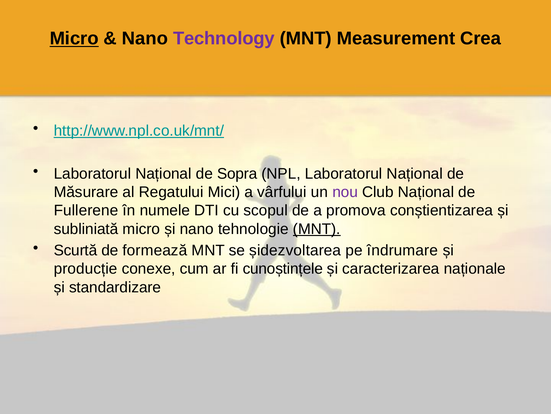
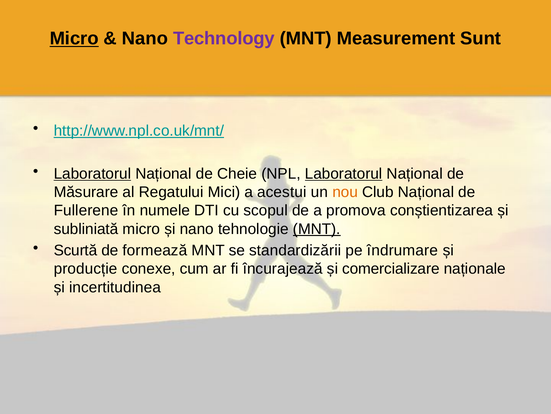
Crea: Crea -> Sunt
Laboratorul at (92, 173) underline: none -> present
Sopra: Sopra -> Cheie
Laboratorul at (344, 173) underline: none -> present
vârfului: vârfului -> acestui
nou colour: purple -> orange
șidezvoltarea: șidezvoltarea -> standardizării
cunoștințele: cunoștințele -> încurajează
caracterizarea: caracterizarea -> comercializare
standardizare: standardizare -> incertitudinea
